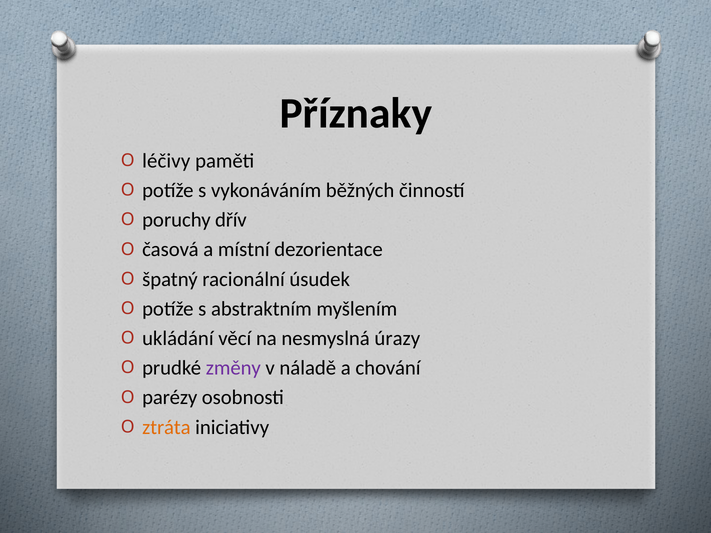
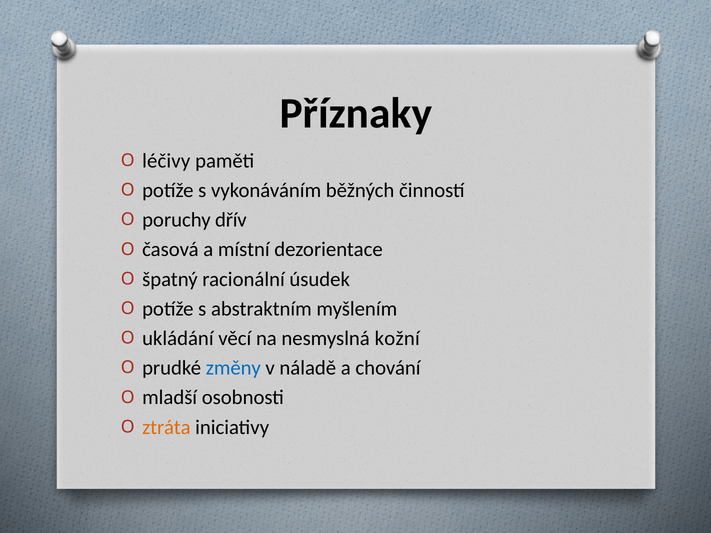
úrazy: úrazy -> kožní
změny colour: purple -> blue
parézy: parézy -> mladší
